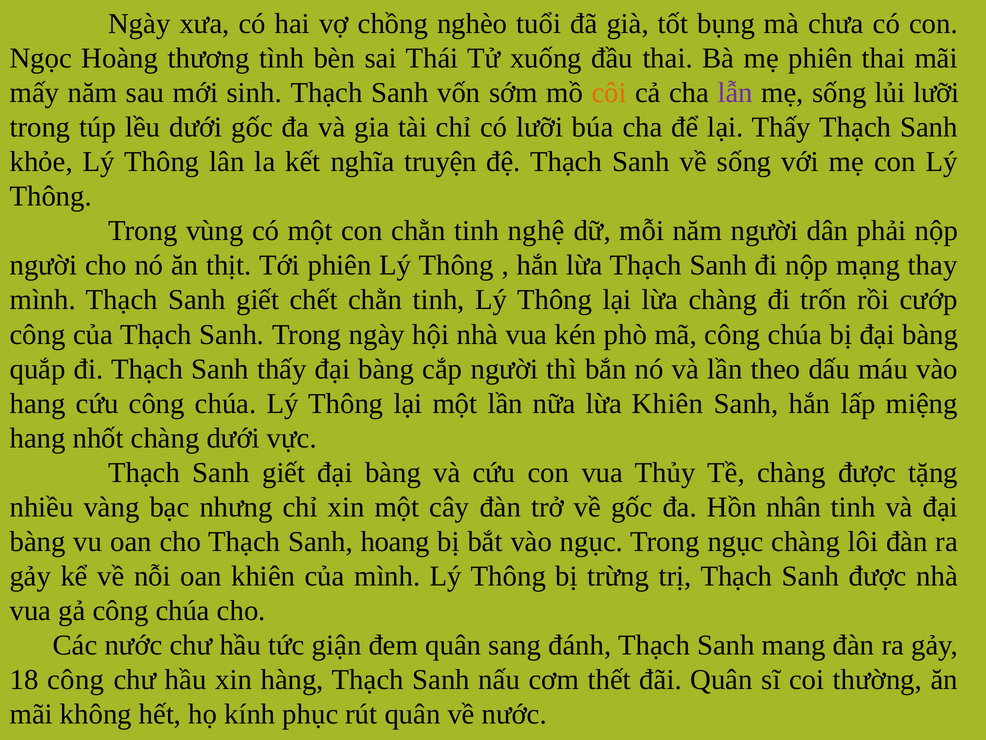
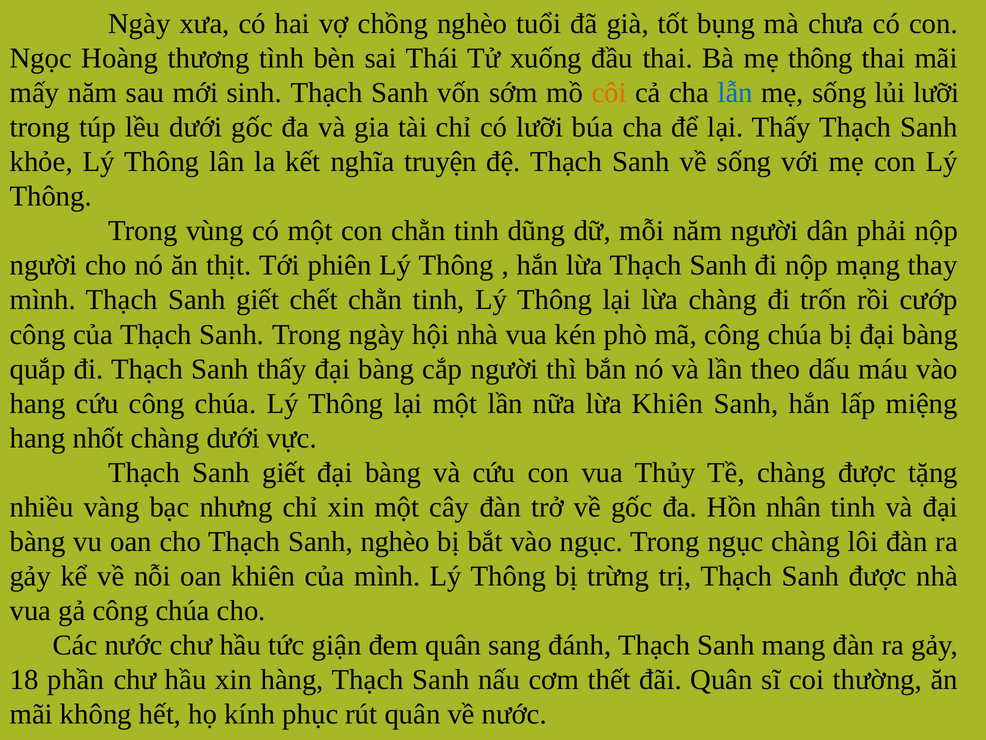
mẹ phiên: phiên -> thông
lẫn colour: purple -> blue
nghệ: nghệ -> dũng
Sanh hoang: hoang -> nghèo
18 công: công -> phần
